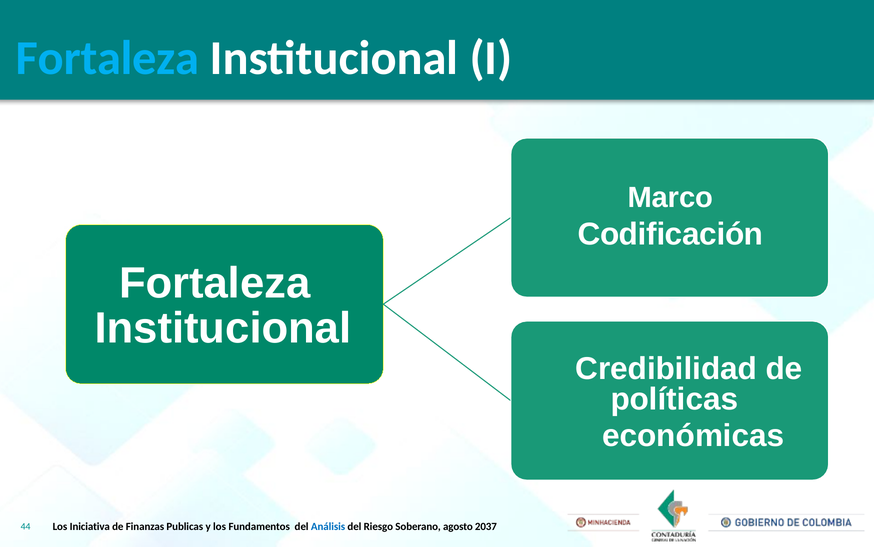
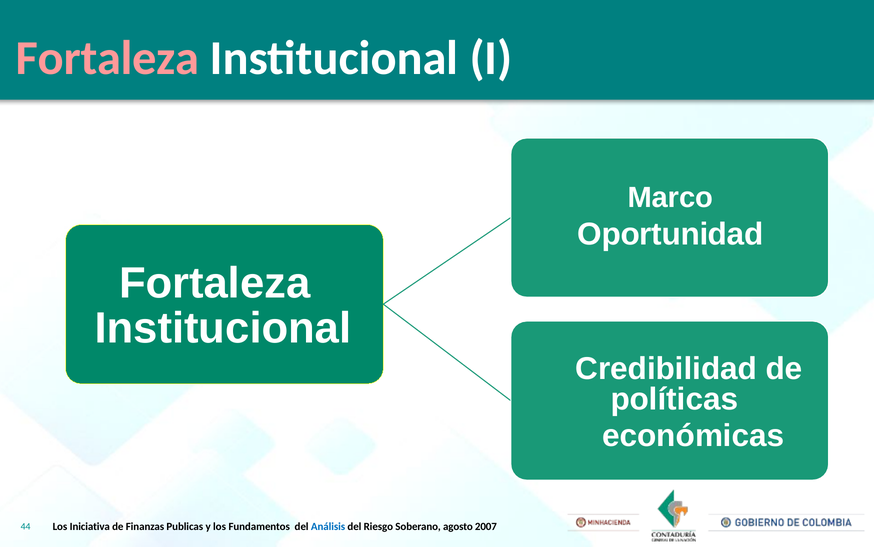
Fortaleza at (108, 58) colour: light blue -> pink
Codificación: Codificación -> Oportunidad
2037: 2037 -> 2007
